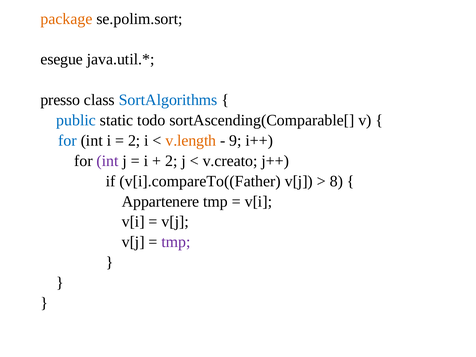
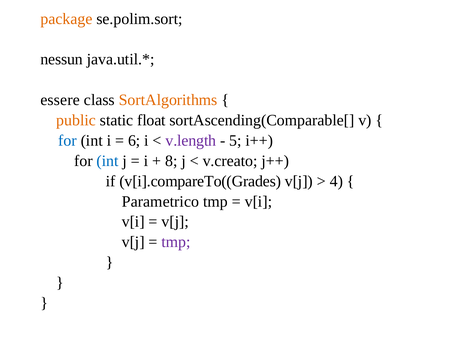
esegue: esegue -> nessun
presso: presso -> essere
SortAlgorithms colour: blue -> orange
public colour: blue -> orange
todo: todo -> float
2 at (134, 141): 2 -> 6
v.length colour: orange -> purple
9: 9 -> 5
int at (108, 161) colour: purple -> blue
2 at (171, 161): 2 -> 8
v[i].compareTo((Father: v[i].compareTo((Father -> v[i].compareTo((Grades
8: 8 -> 4
Appartenere: Appartenere -> Parametrico
